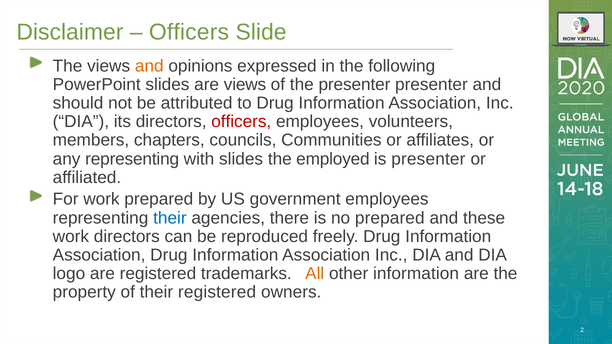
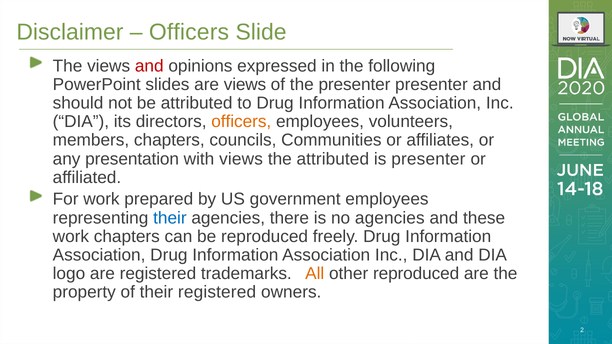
and at (149, 66) colour: orange -> red
officers at (241, 122) colour: red -> orange
any representing: representing -> presentation
with slides: slides -> views
the employed: employed -> attributed
no prepared: prepared -> agencies
work directors: directors -> chapters
other information: information -> reproduced
